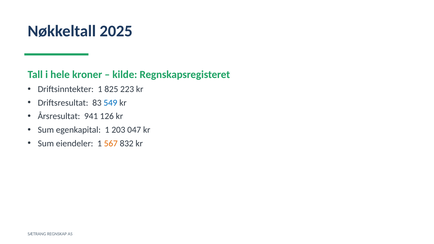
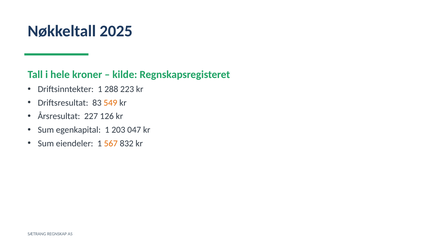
825: 825 -> 288
549 colour: blue -> orange
941: 941 -> 227
